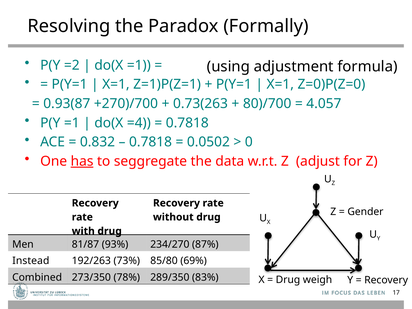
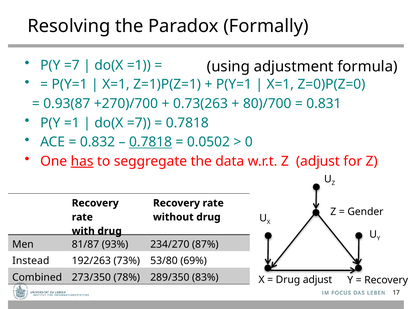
P(Y =2: =2 -> =7
4.057: 4.057 -> 0.831
do(X =4: =4 -> =7
0.7818 at (151, 142) underline: none -> present
85/80: 85/80 -> 53/80
Drug weigh: weigh -> adjust
